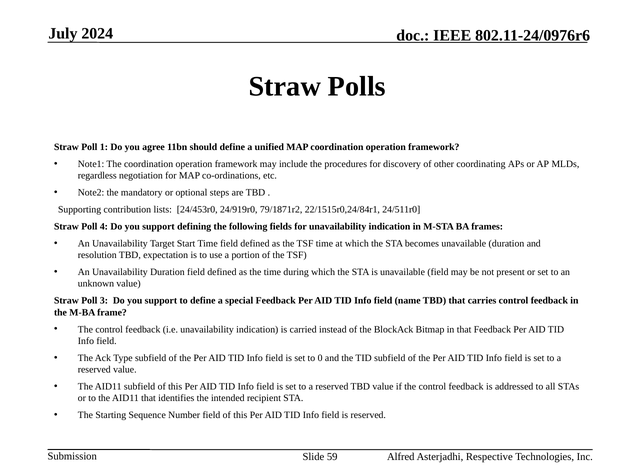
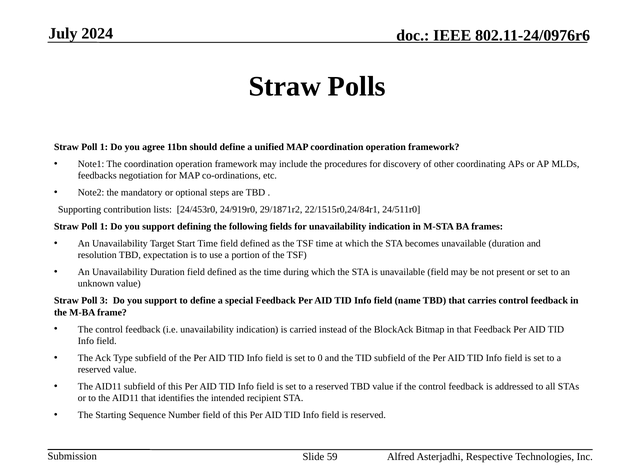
regardless: regardless -> feedbacks
79/1871r2: 79/1871r2 -> 29/1871r2
4 at (104, 227): 4 -> 1
